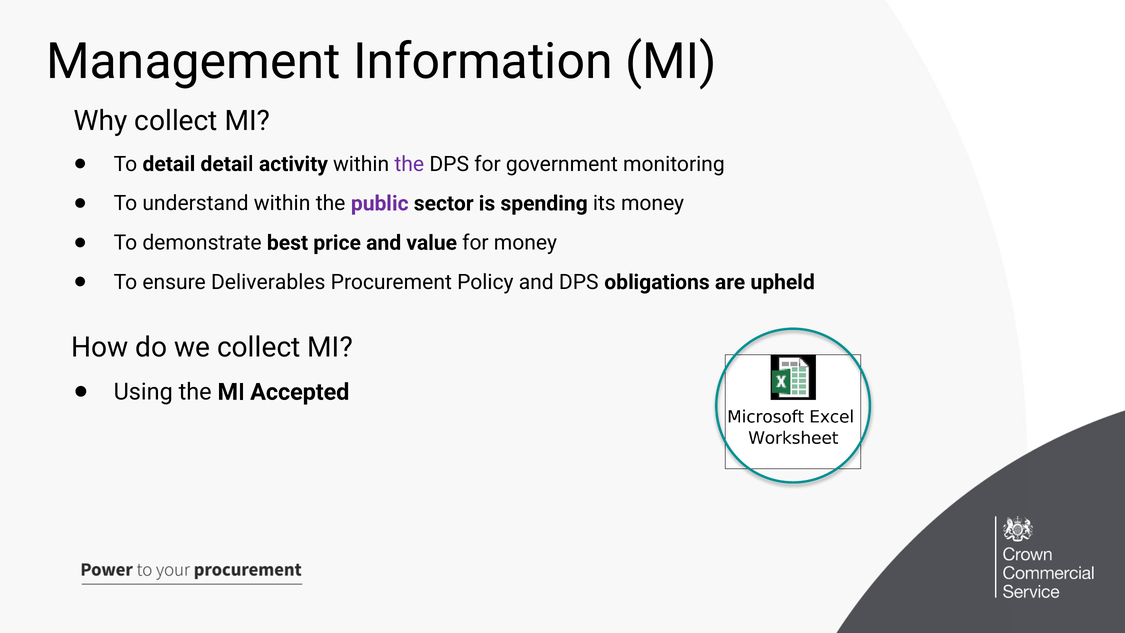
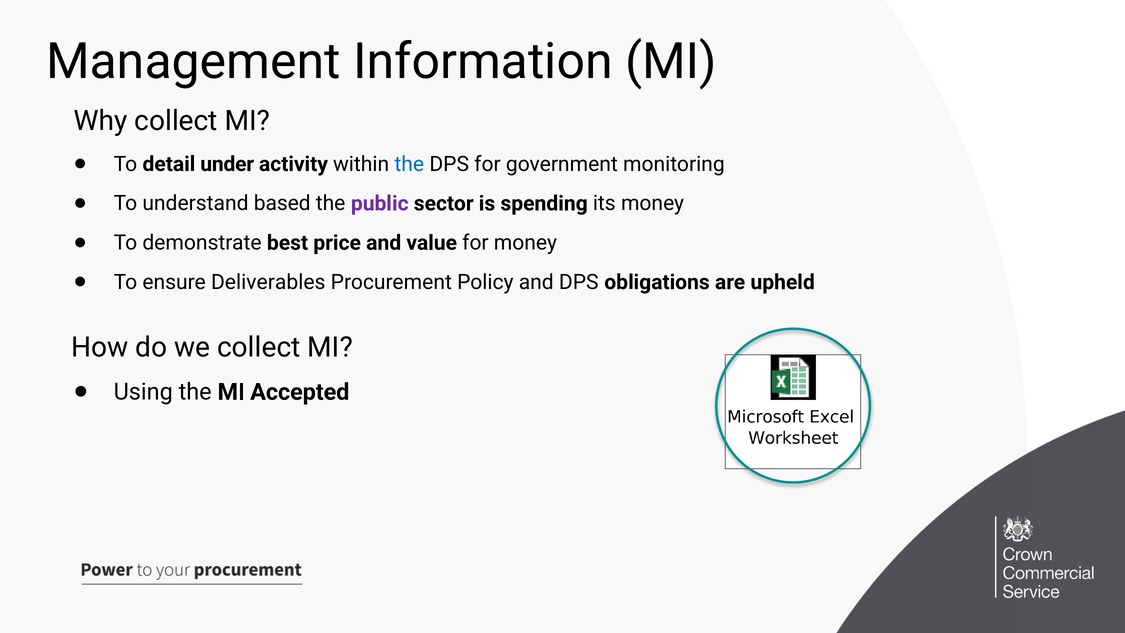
detail detail: detail -> under
the at (409, 164) colour: purple -> blue
understand within: within -> based
